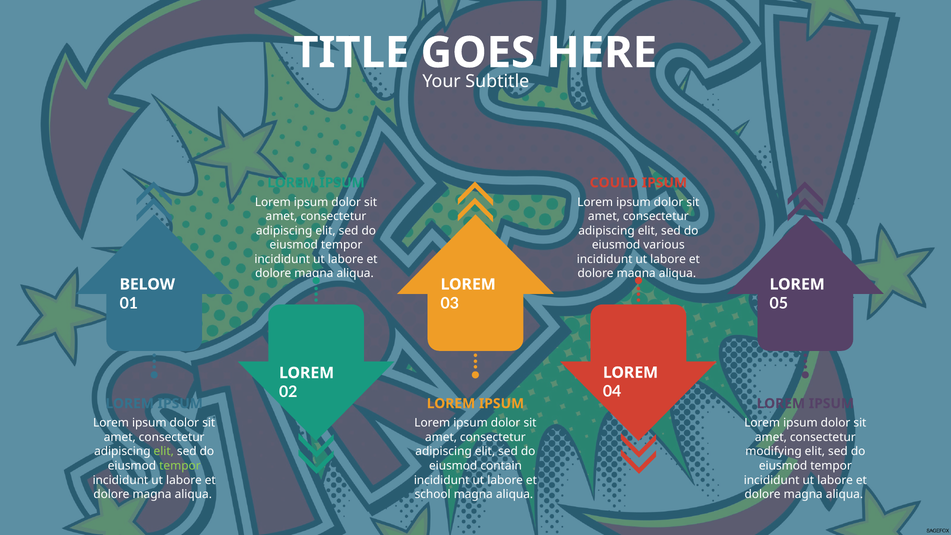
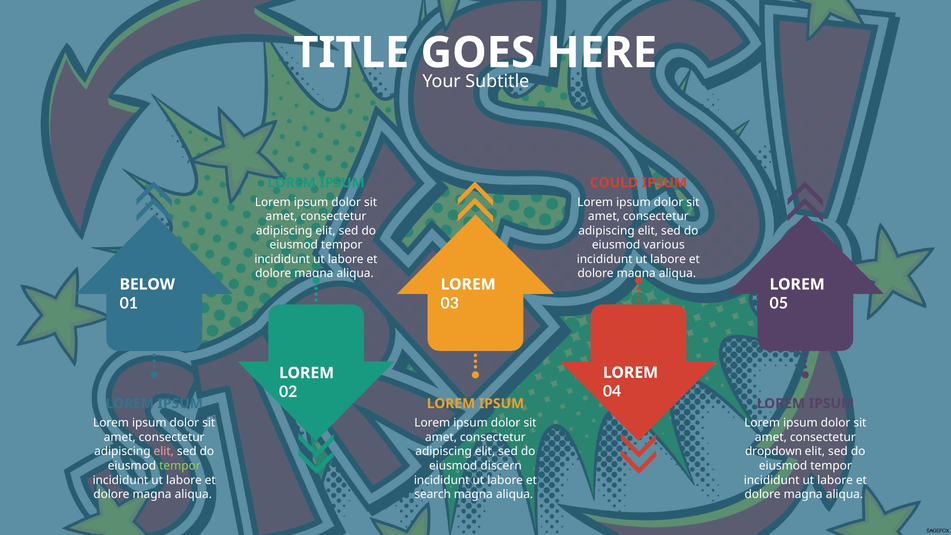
elit at (164, 452) colour: light green -> pink
modifying: modifying -> dropdown
contain: contain -> discern
school: school -> search
